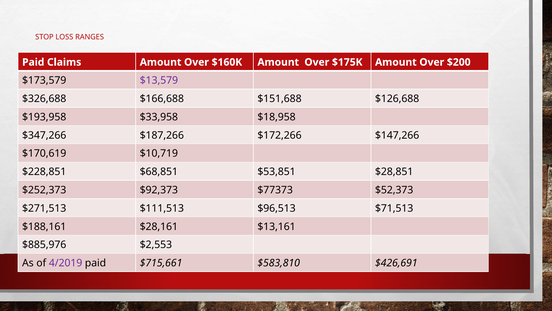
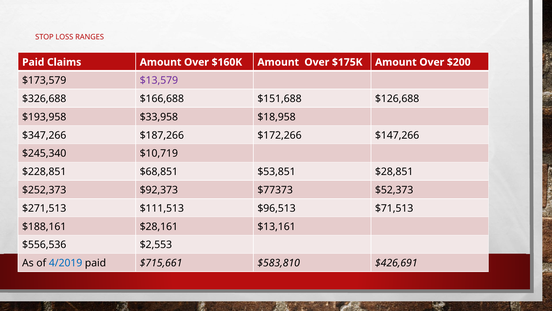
$170,619: $170,619 -> $245,340
$885,976: $885,976 -> $556,536
4/2019 colour: purple -> blue
